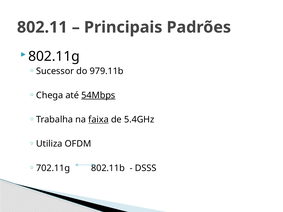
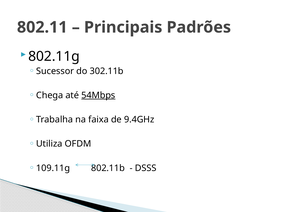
979.11b: 979.11b -> 302.11b
faixa underline: present -> none
5.4GHz: 5.4GHz -> 9.4GHz
702.11g: 702.11g -> 109.11g
